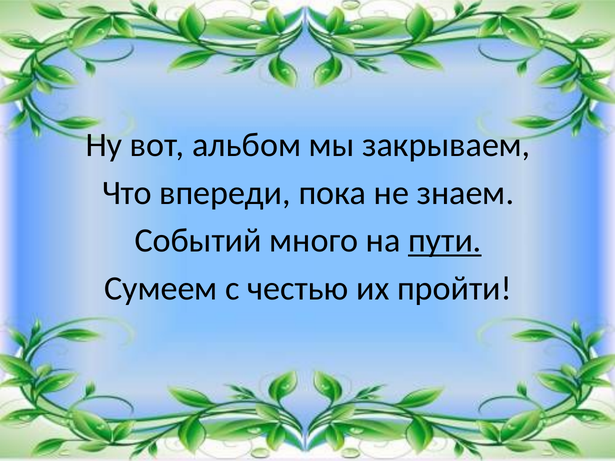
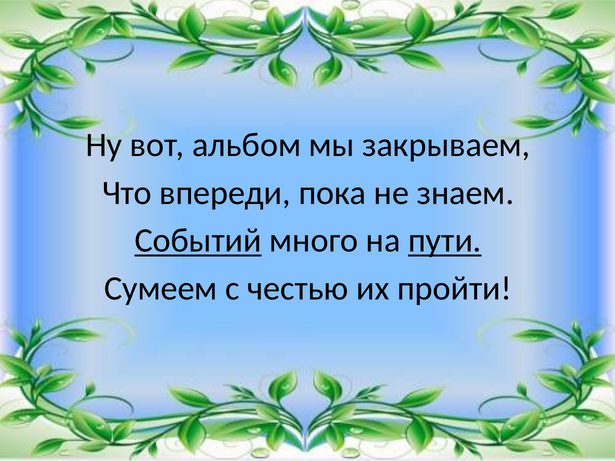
Событий underline: none -> present
